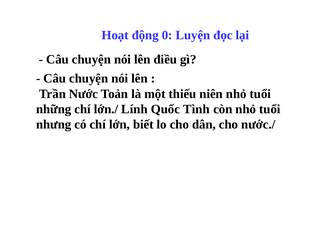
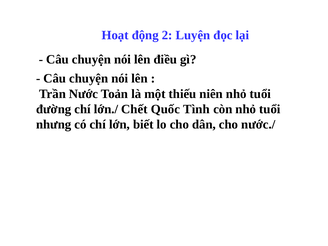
0: 0 -> 2
những: những -> đường
Lính: Lính -> Chết
